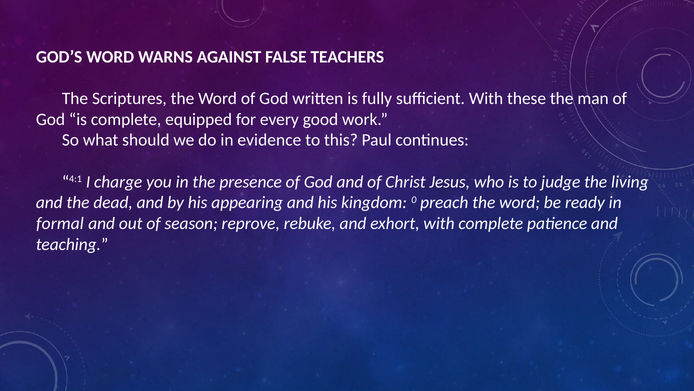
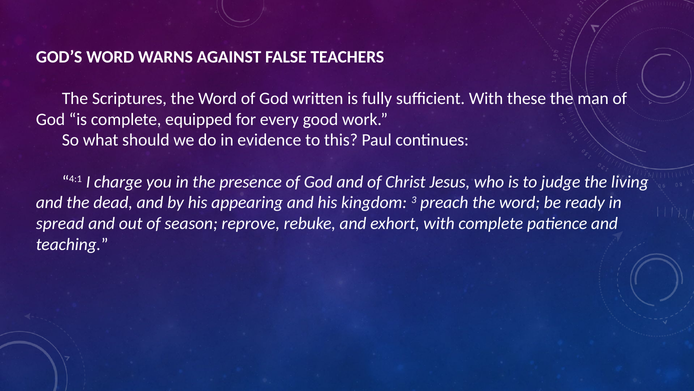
0: 0 -> 3
formal: formal -> spread
